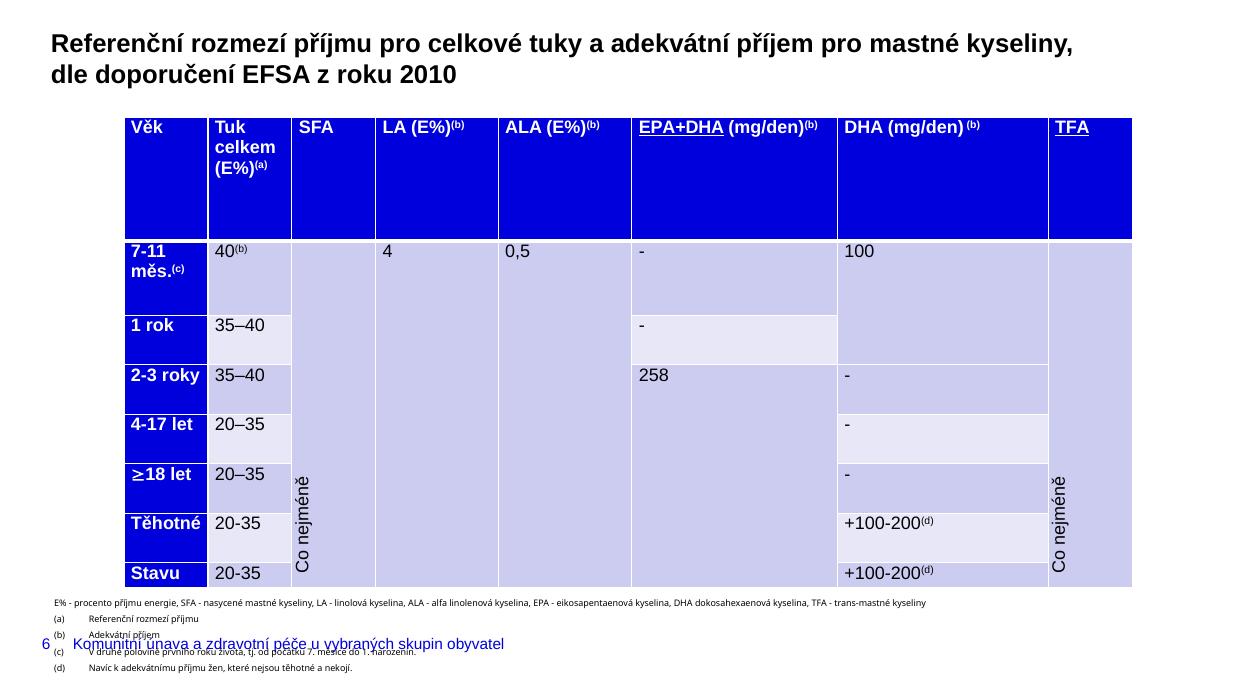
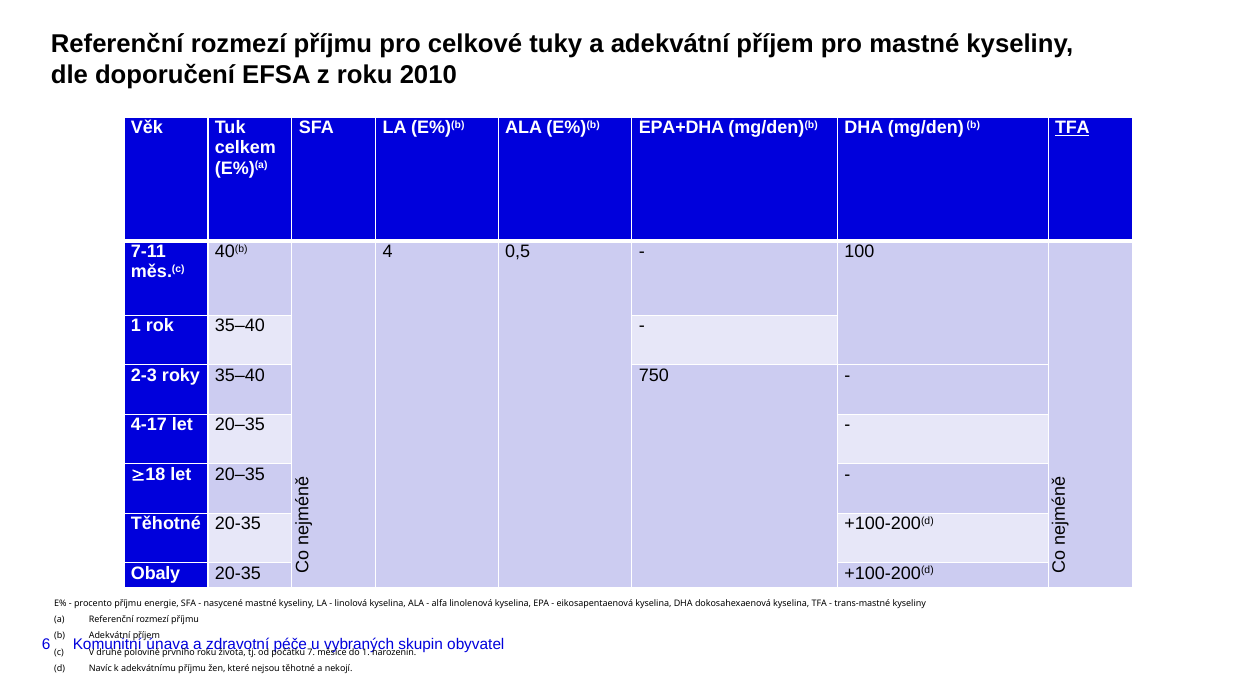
EPA+DHA underline: present -> none
258: 258 -> 750
Stavu: Stavu -> Obaly
